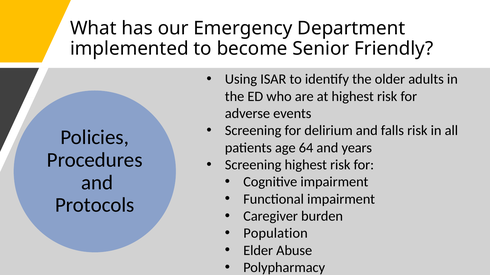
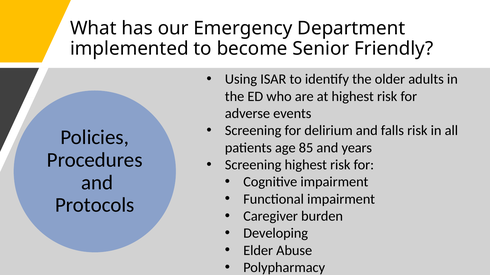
64: 64 -> 85
Population: Population -> Developing
